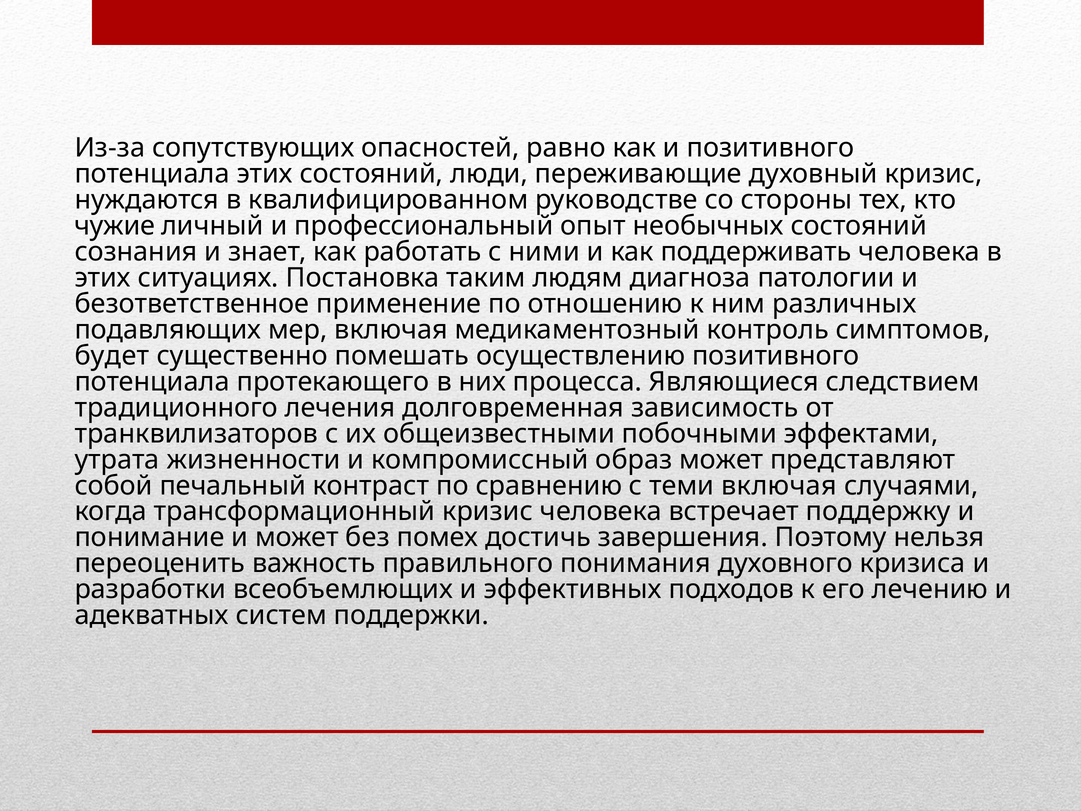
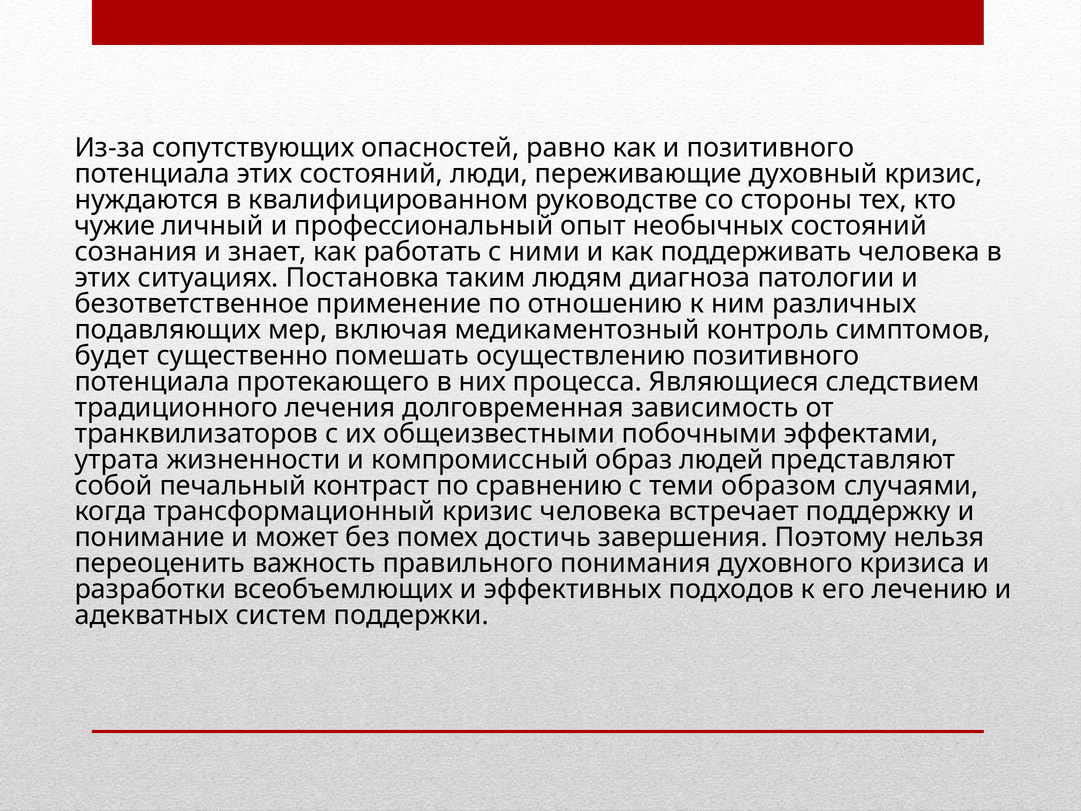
образ может: может -> людей
теми включая: включая -> образом
